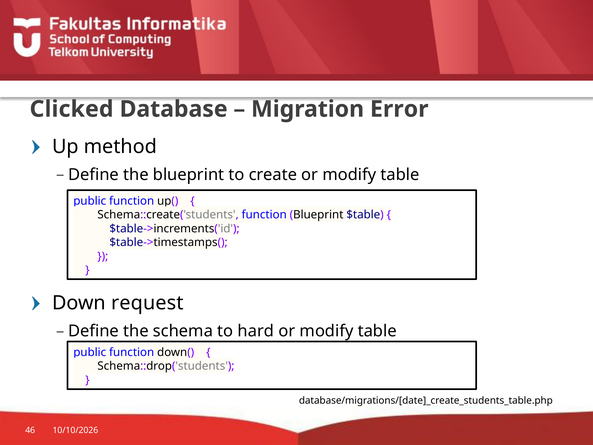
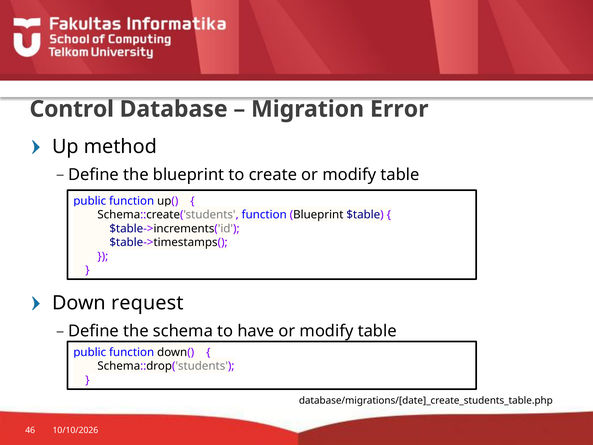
Clicked: Clicked -> Control
hard: hard -> have
